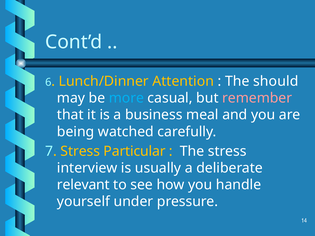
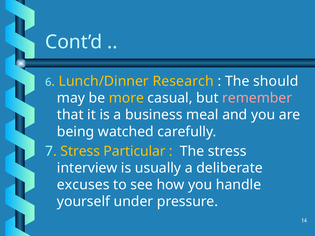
Attention: Attention -> Research
more colour: light blue -> yellow
relevant: relevant -> excuses
